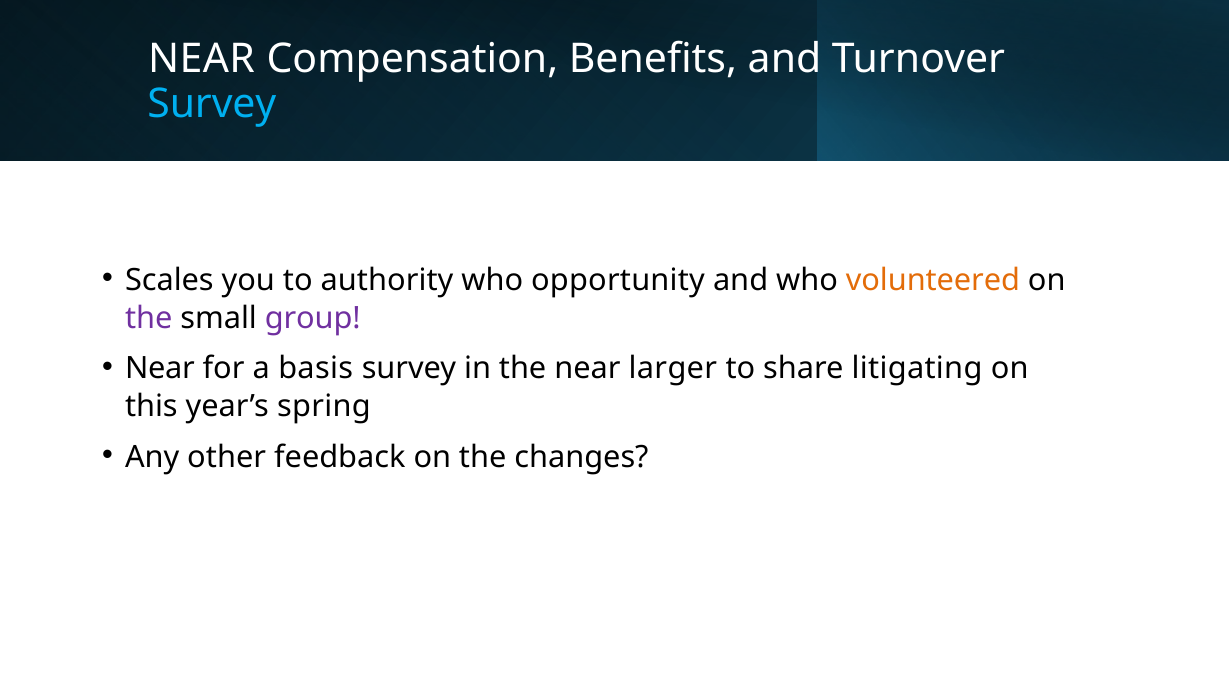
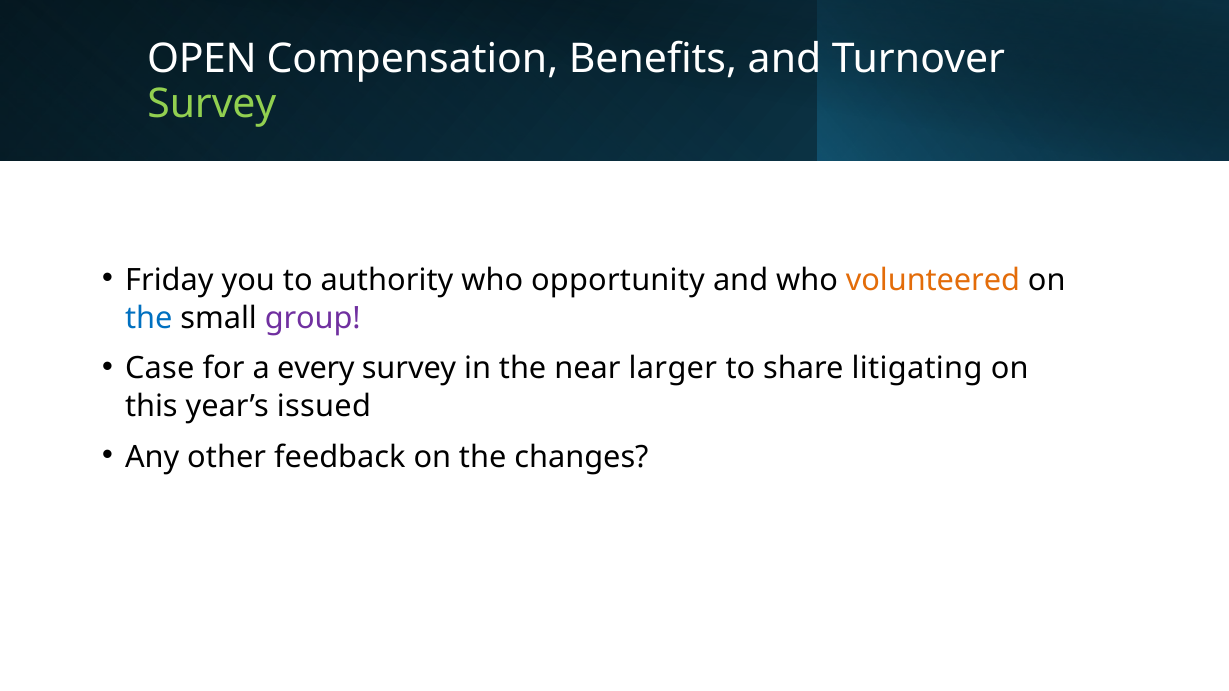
NEAR at (201, 59): NEAR -> OPEN
Survey at (212, 104) colour: light blue -> light green
Scales: Scales -> Friday
the at (149, 318) colour: purple -> blue
Near at (160, 369): Near -> Case
basis: basis -> every
spring: spring -> issued
